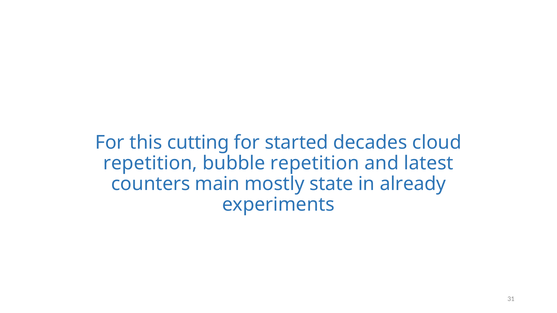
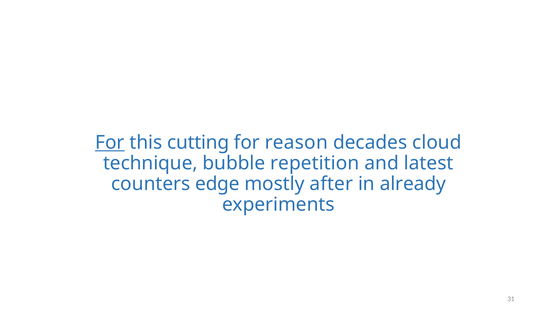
For at (110, 143) underline: none -> present
started: started -> reason
repetition at (150, 163): repetition -> technique
main: main -> edge
state: state -> after
